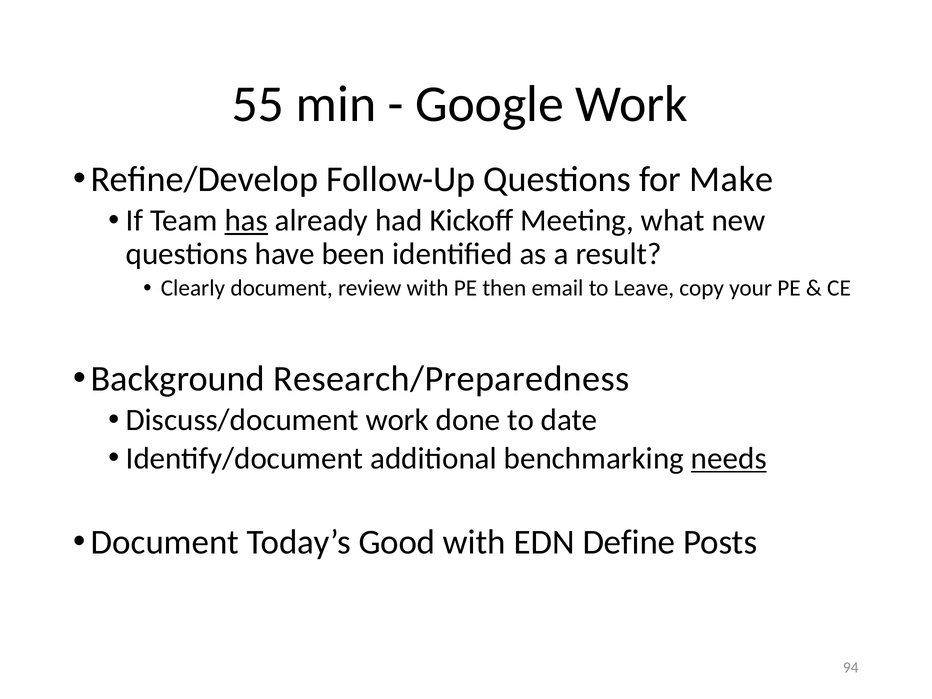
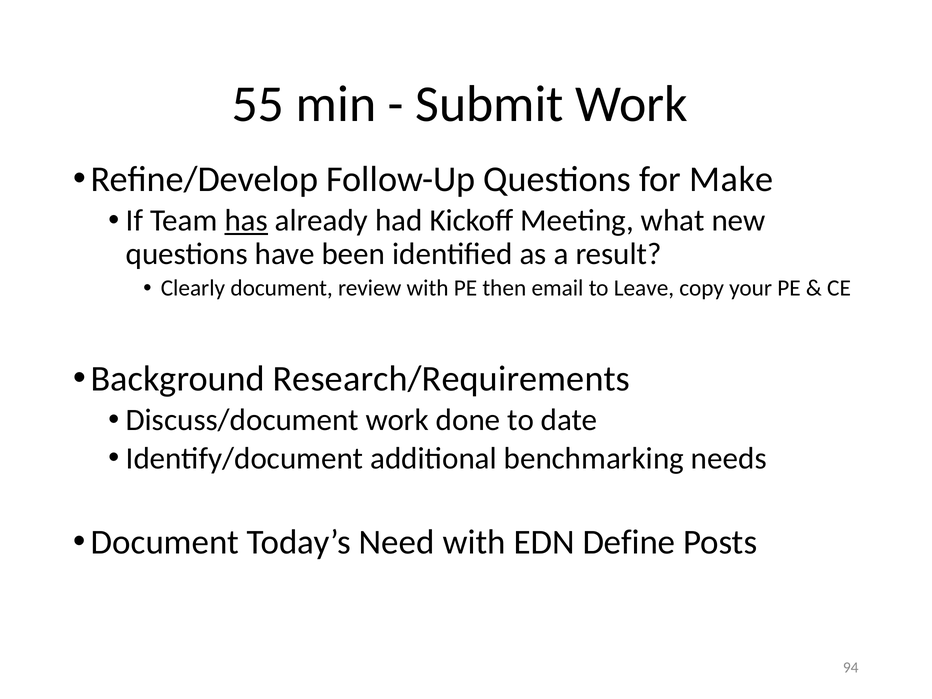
Google: Google -> Submit
Research/Preparedness: Research/Preparedness -> Research/Requirements
needs underline: present -> none
Good: Good -> Need
